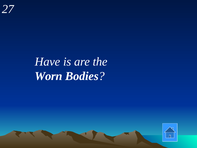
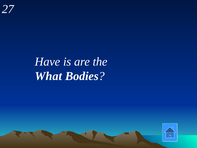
Worn: Worn -> What
